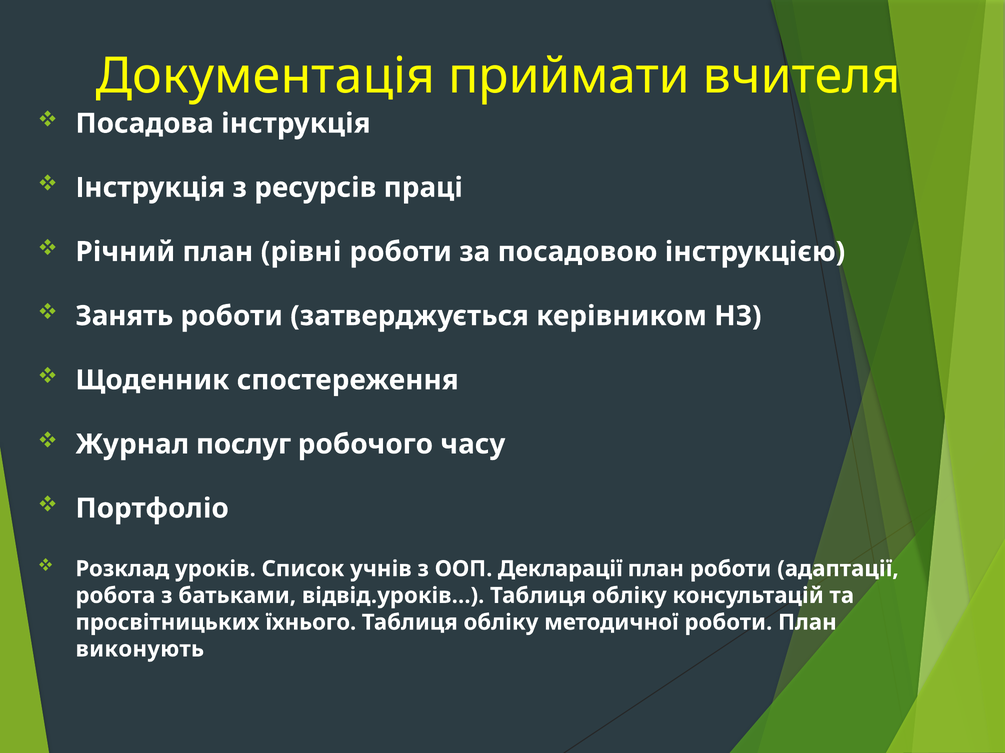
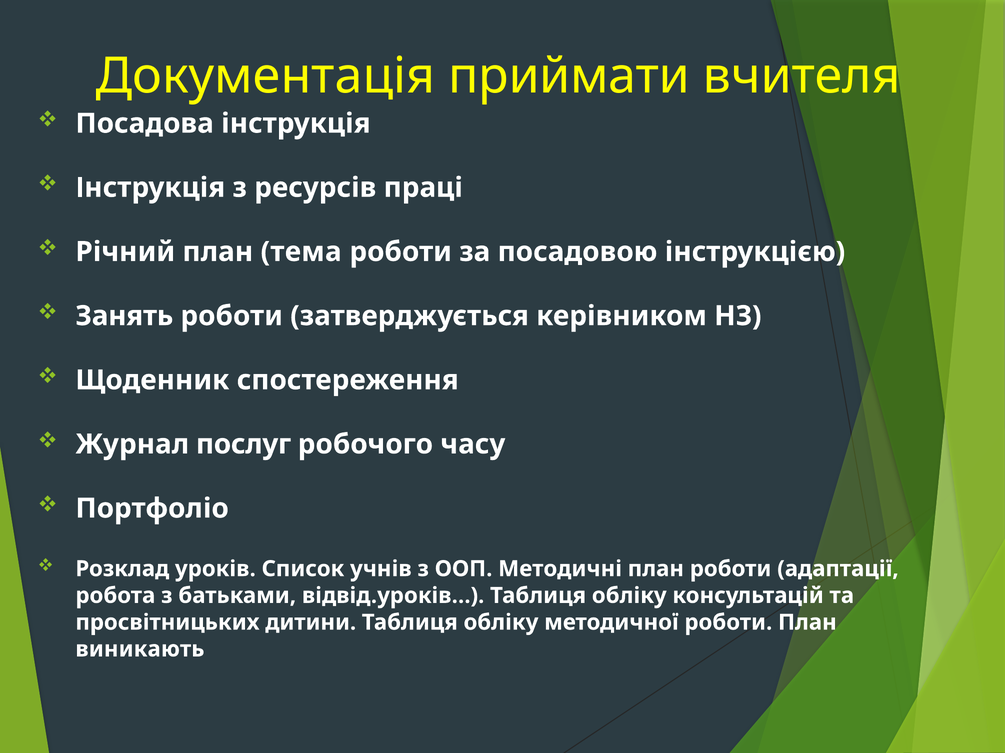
рівні: рівні -> тема
Декларації: Декларації -> Методичні
їхнього: їхнього -> дитини
виконують: виконують -> виникають
